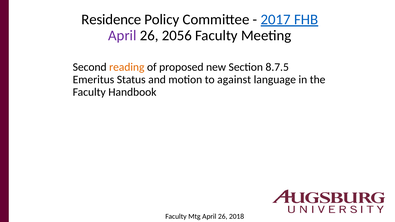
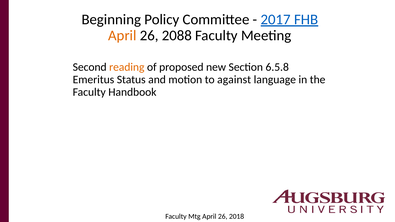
Residence: Residence -> Beginning
April at (122, 36) colour: purple -> orange
2056: 2056 -> 2088
8.7.5: 8.7.5 -> 6.5.8
